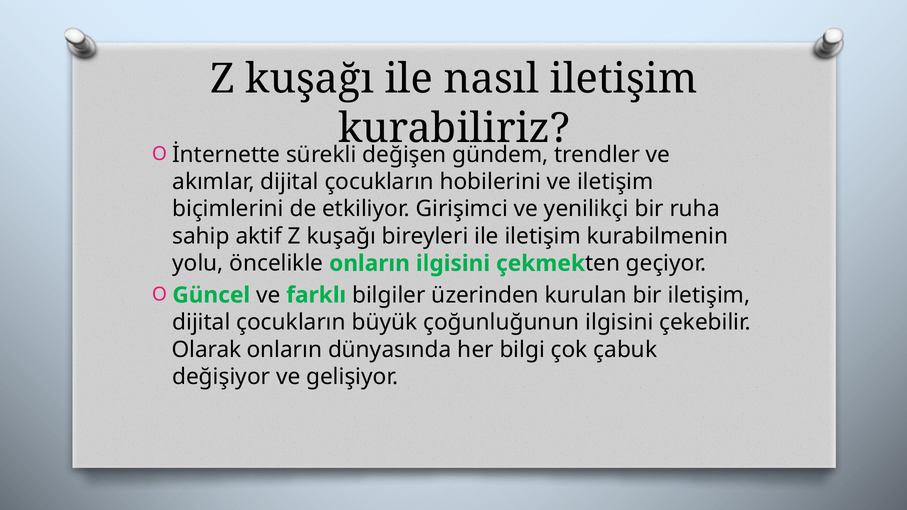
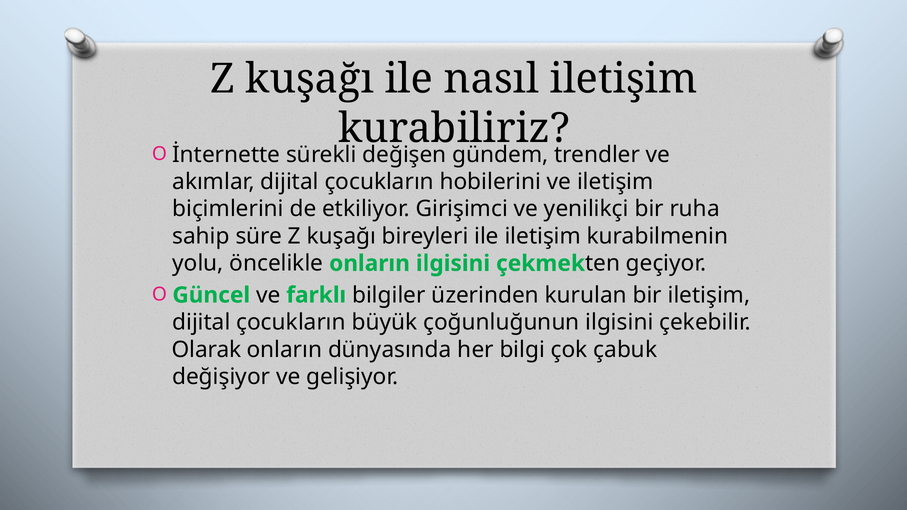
aktif: aktif -> süre
